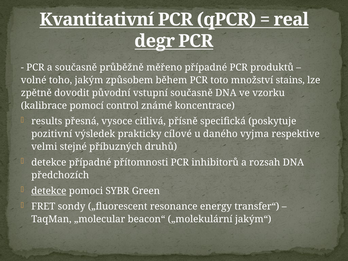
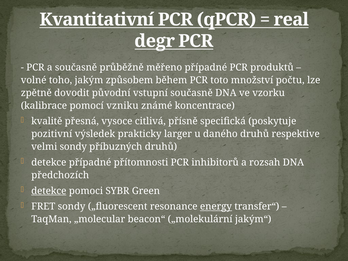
stains: stains -> počtu
control: control -> vzniku
results: results -> kvalitě
cílové: cílové -> larger
daného vyjma: vyjma -> druhů
velmi stejné: stejné -> sondy
energy underline: none -> present
